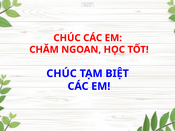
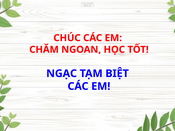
CHÚC at (62, 74): CHÚC -> NGẠC
